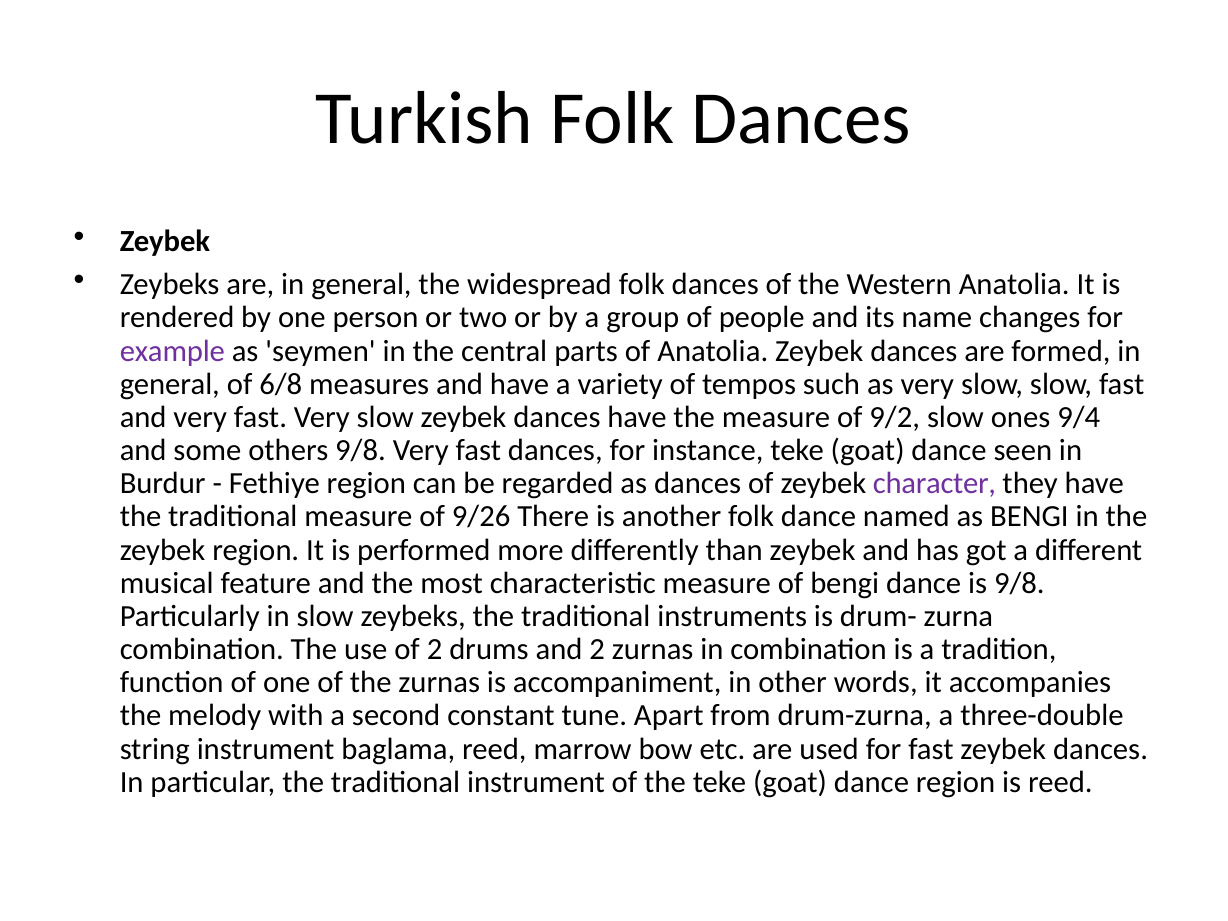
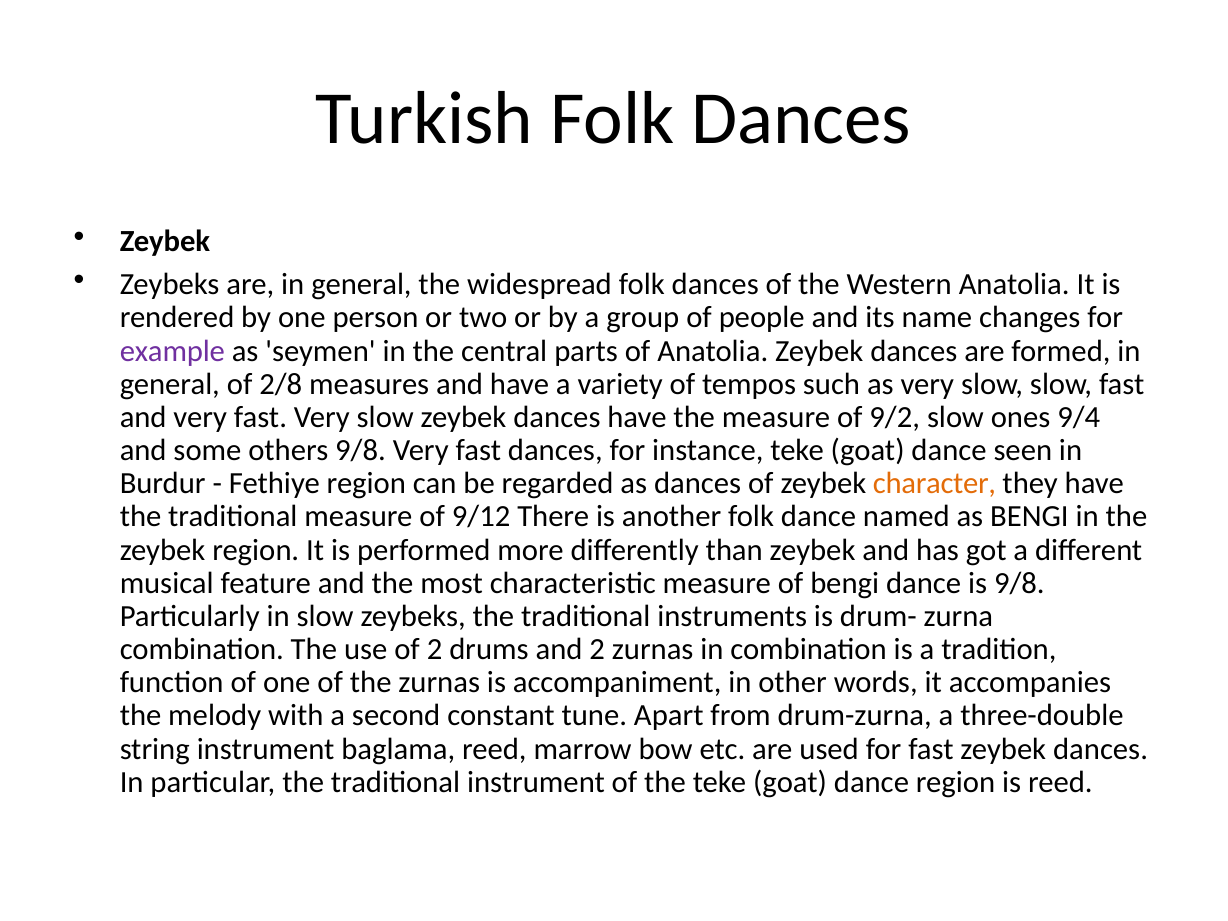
6/8: 6/8 -> 2/8
character colour: purple -> orange
9/26: 9/26 -> 9/12
